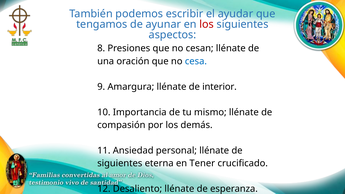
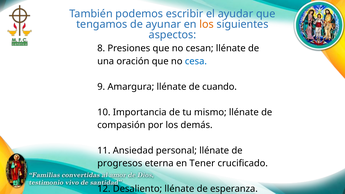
los at (207, 24) colour: red -> orange
interior: interior -> cuando
siguientes at (120, 163): siguientes -> progresos
